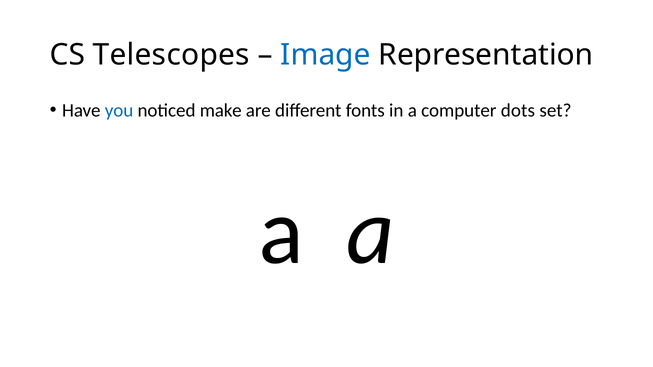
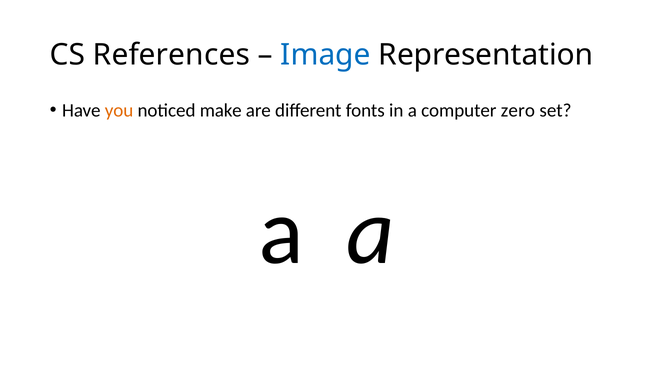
Telescopes: Telescopes -> References
you colour: blue -> orange
dots: dots -> zero
